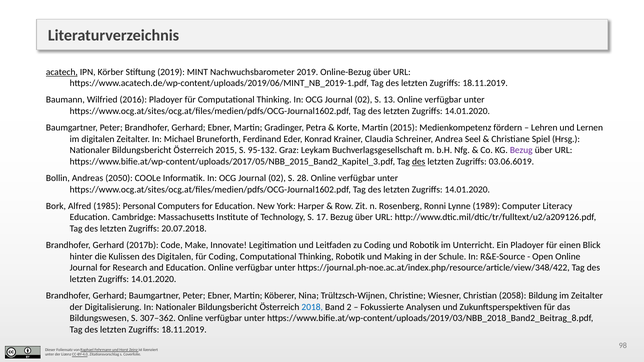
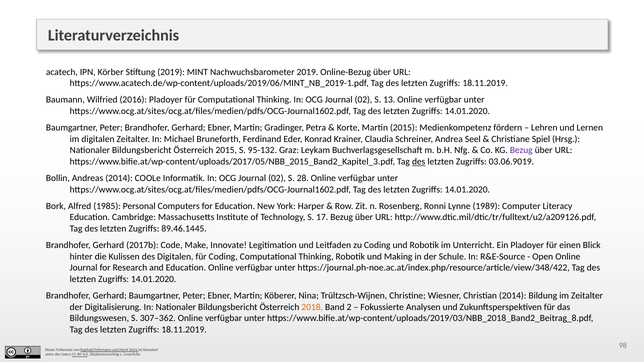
acatech underline: present -> none
03.06.6019: 03.06.6019 -> 03.06.9019
Andreas 2050: 2050 -> 2014
20.07.2018: 20.07.2018 -> 89.46.1445
Christian 2058: 2058 -> 2014
2018 colour: blue -> orange
